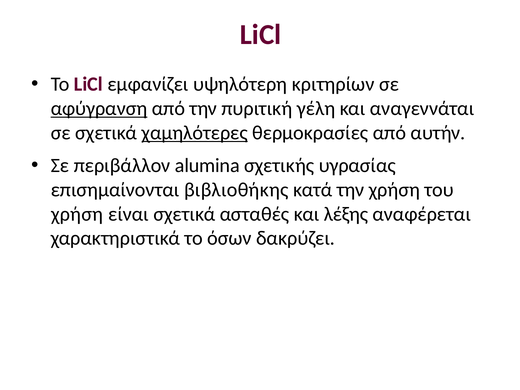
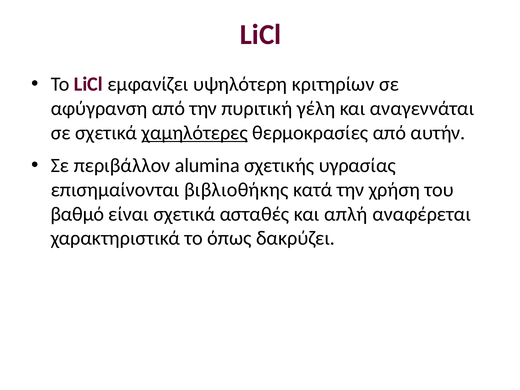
αφύγρανση underline: present -> none
χρήση at (77, 214): χρήση -> βαθμό
λέξης: λέξης -> απλή
όσων: όσων -> όπως
